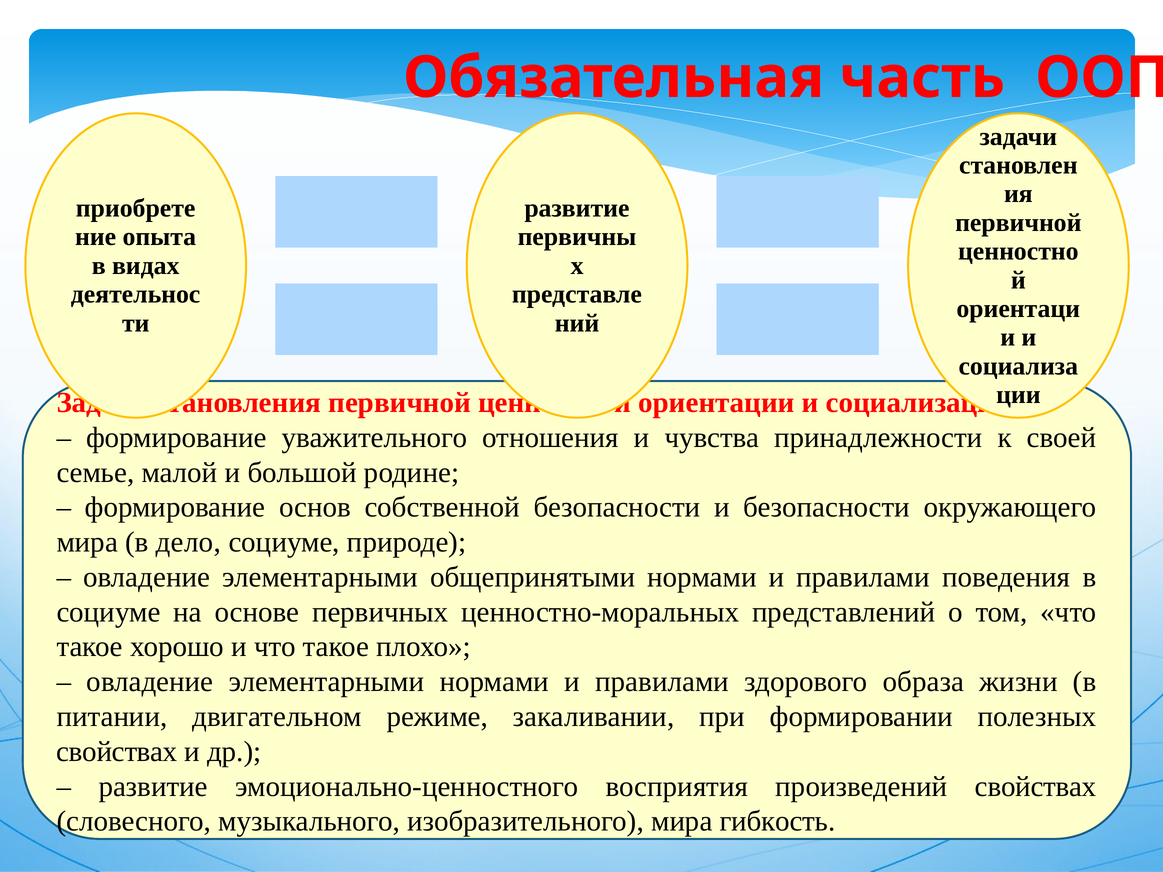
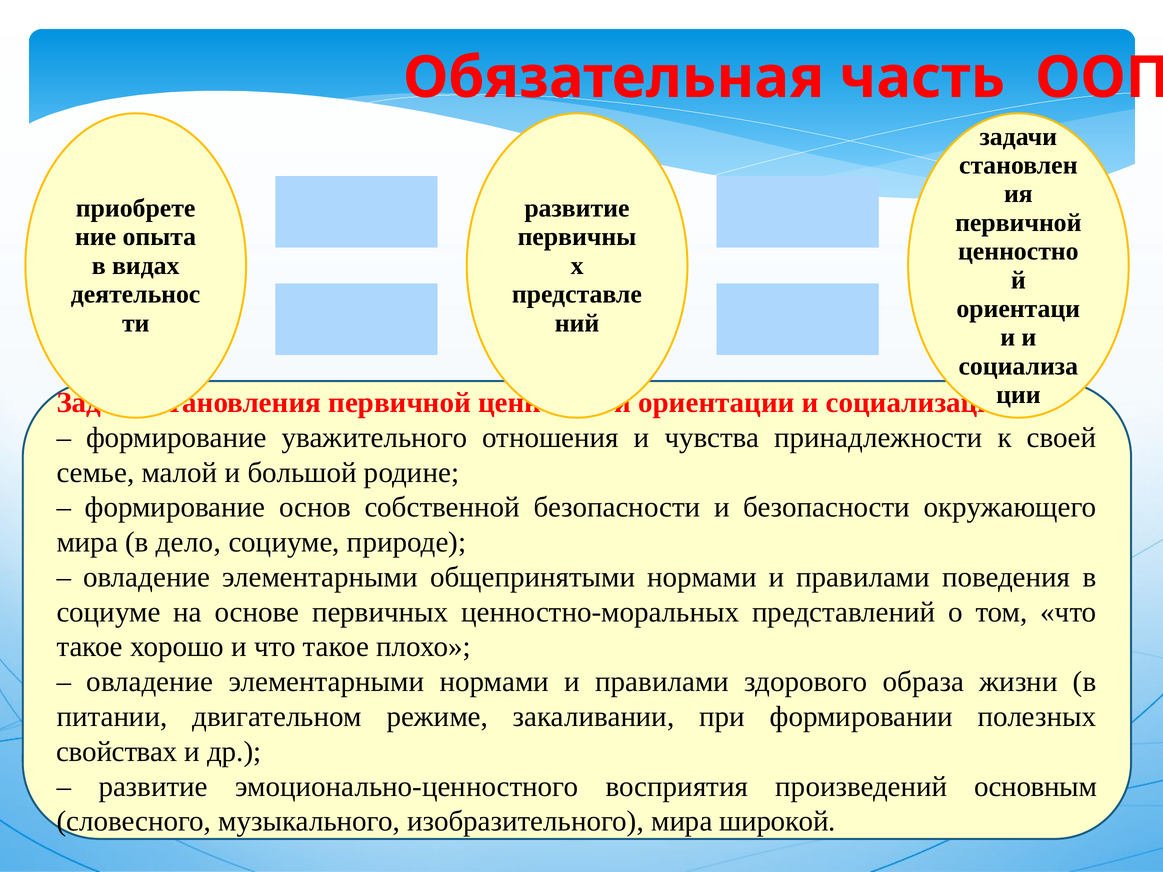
произведений свойствах: свойствах -> основным
гибкость: гибкость -> широкой
